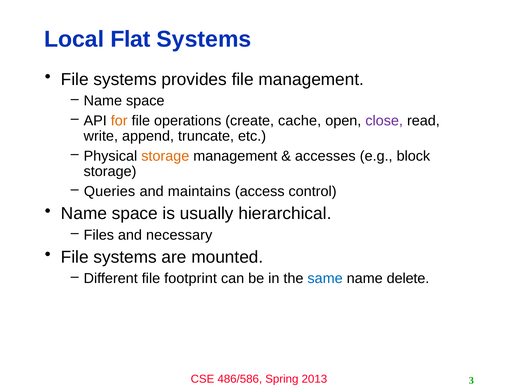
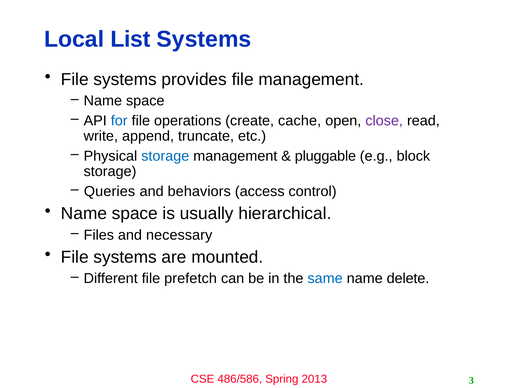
Flat: Flat -> List
for colour: orange -> blue
storage at (165, 156) colour: orange -> blue
accesses: accesses -> pluggable
maintains: maintains -> behaviors
footprint: footprint -> prefetch
